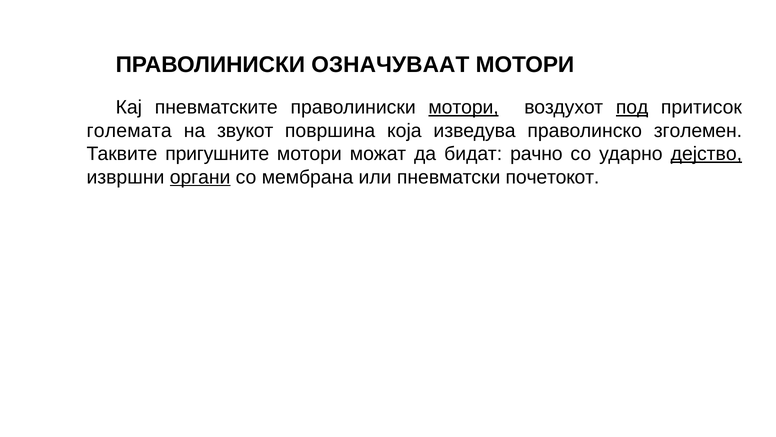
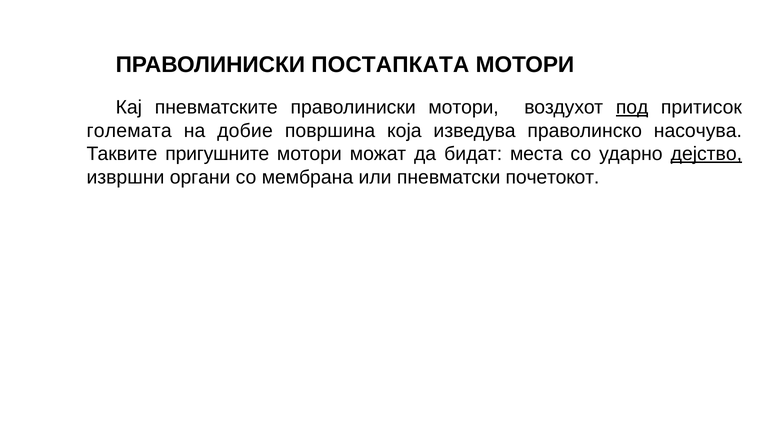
ОЗНАЧУВААТ: ОЗНАЧУВААТ -> ПОСТАПКАТА
мотори at (464, 107) underline: present -> none
звукот: звукот -> добие
зголемен: зголемен -> насочува
рачно: рачно -> места
органи underline: present -> none
